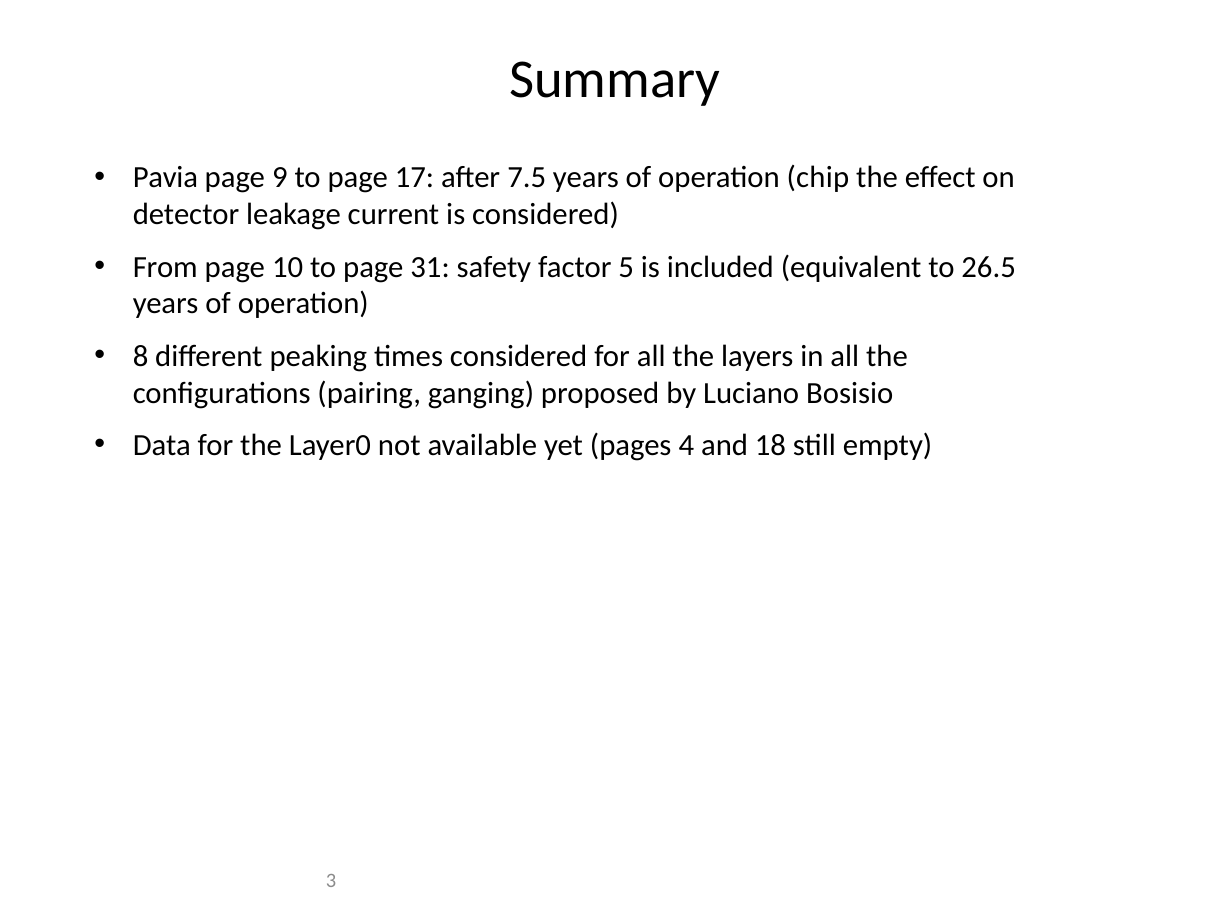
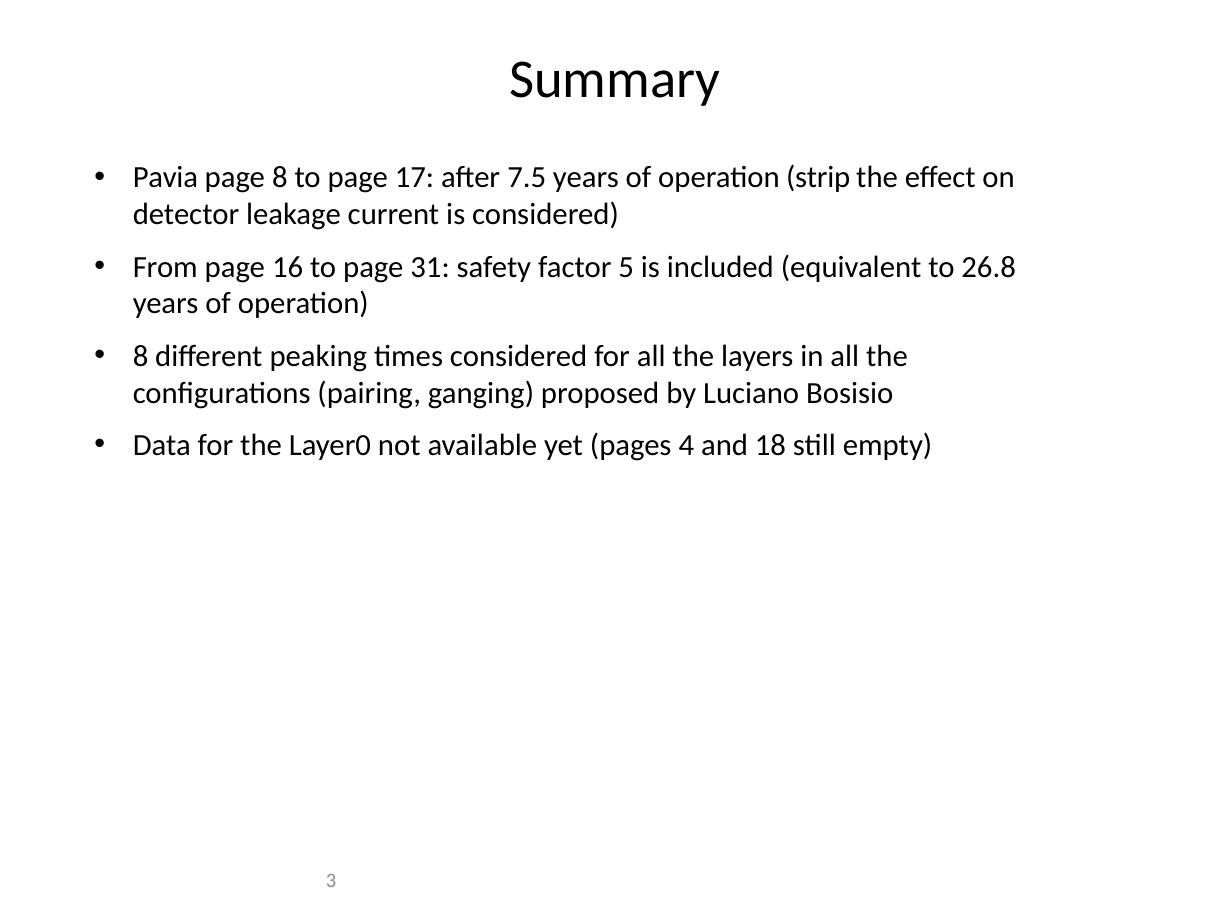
page 9: 9 -> 8
chip: chip -> strip
10: 10 -> 16
26.5: 26.5 -> 26.8
